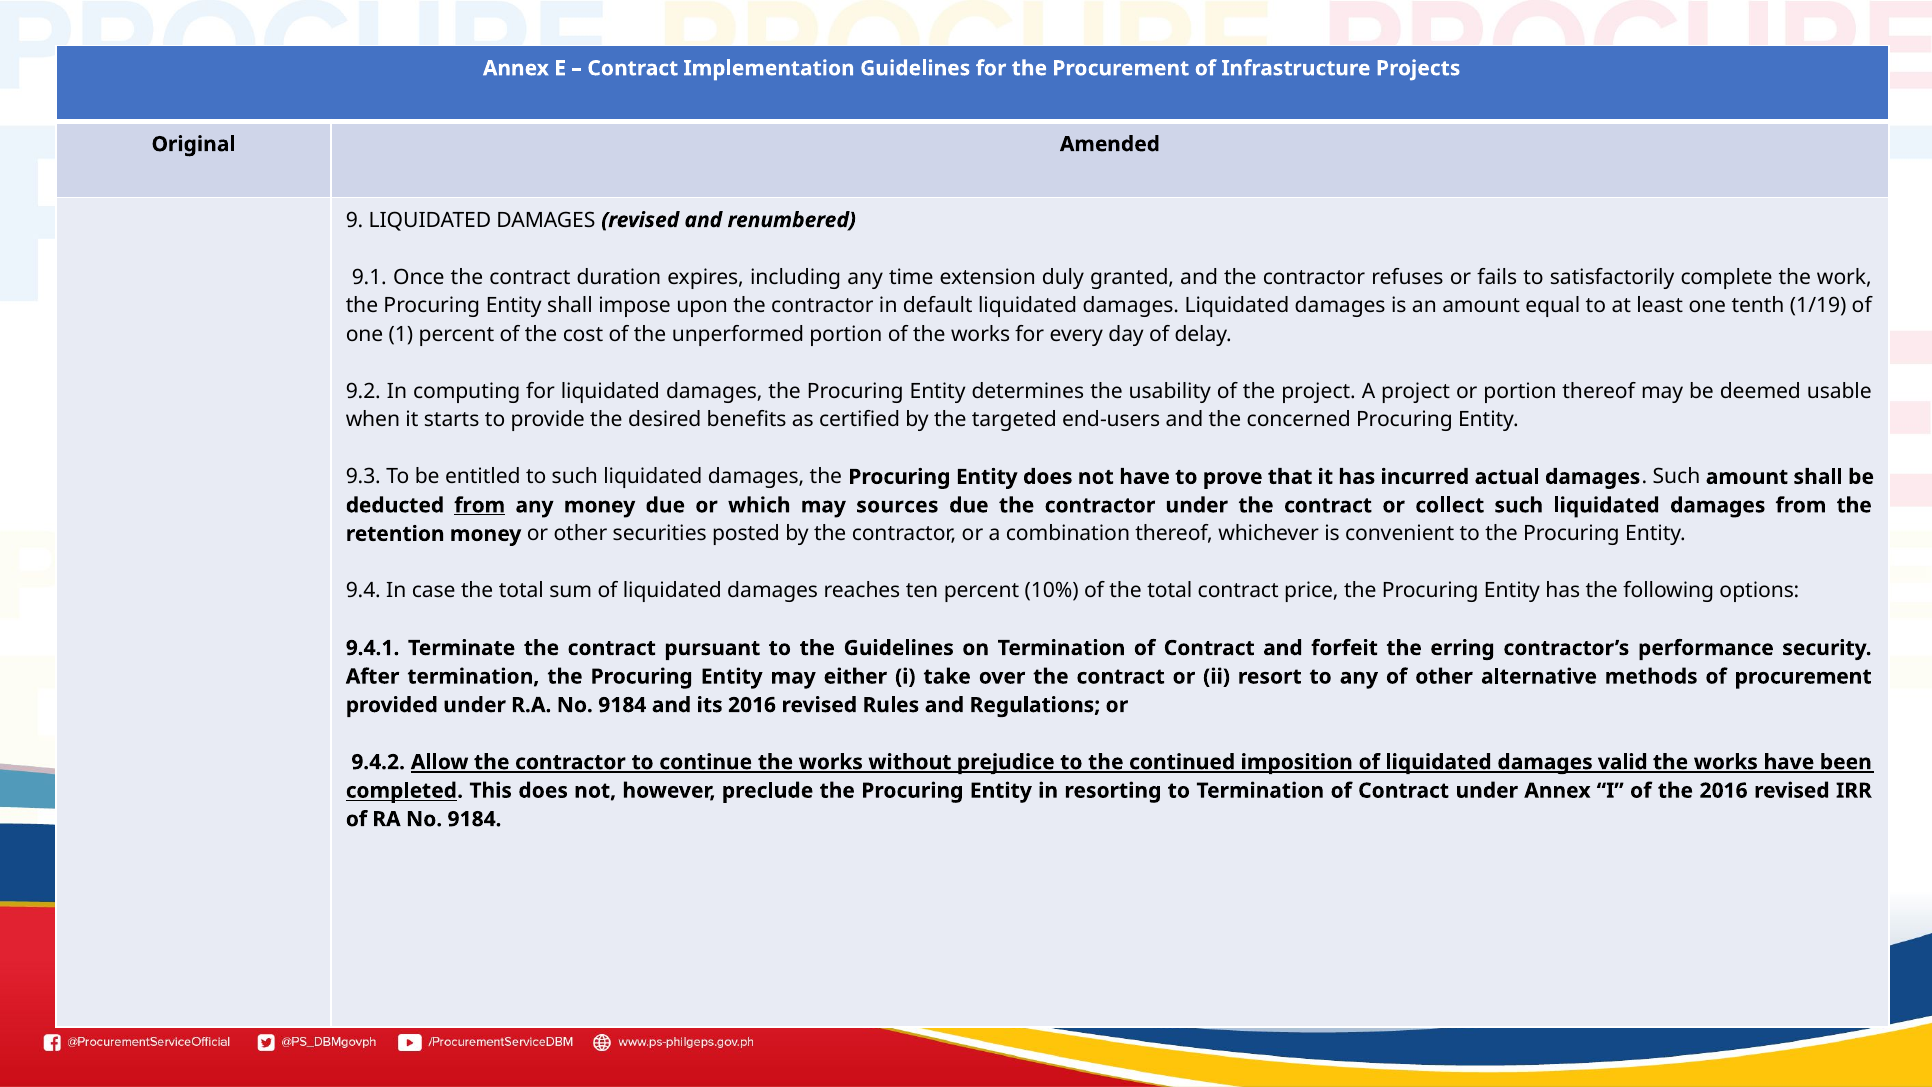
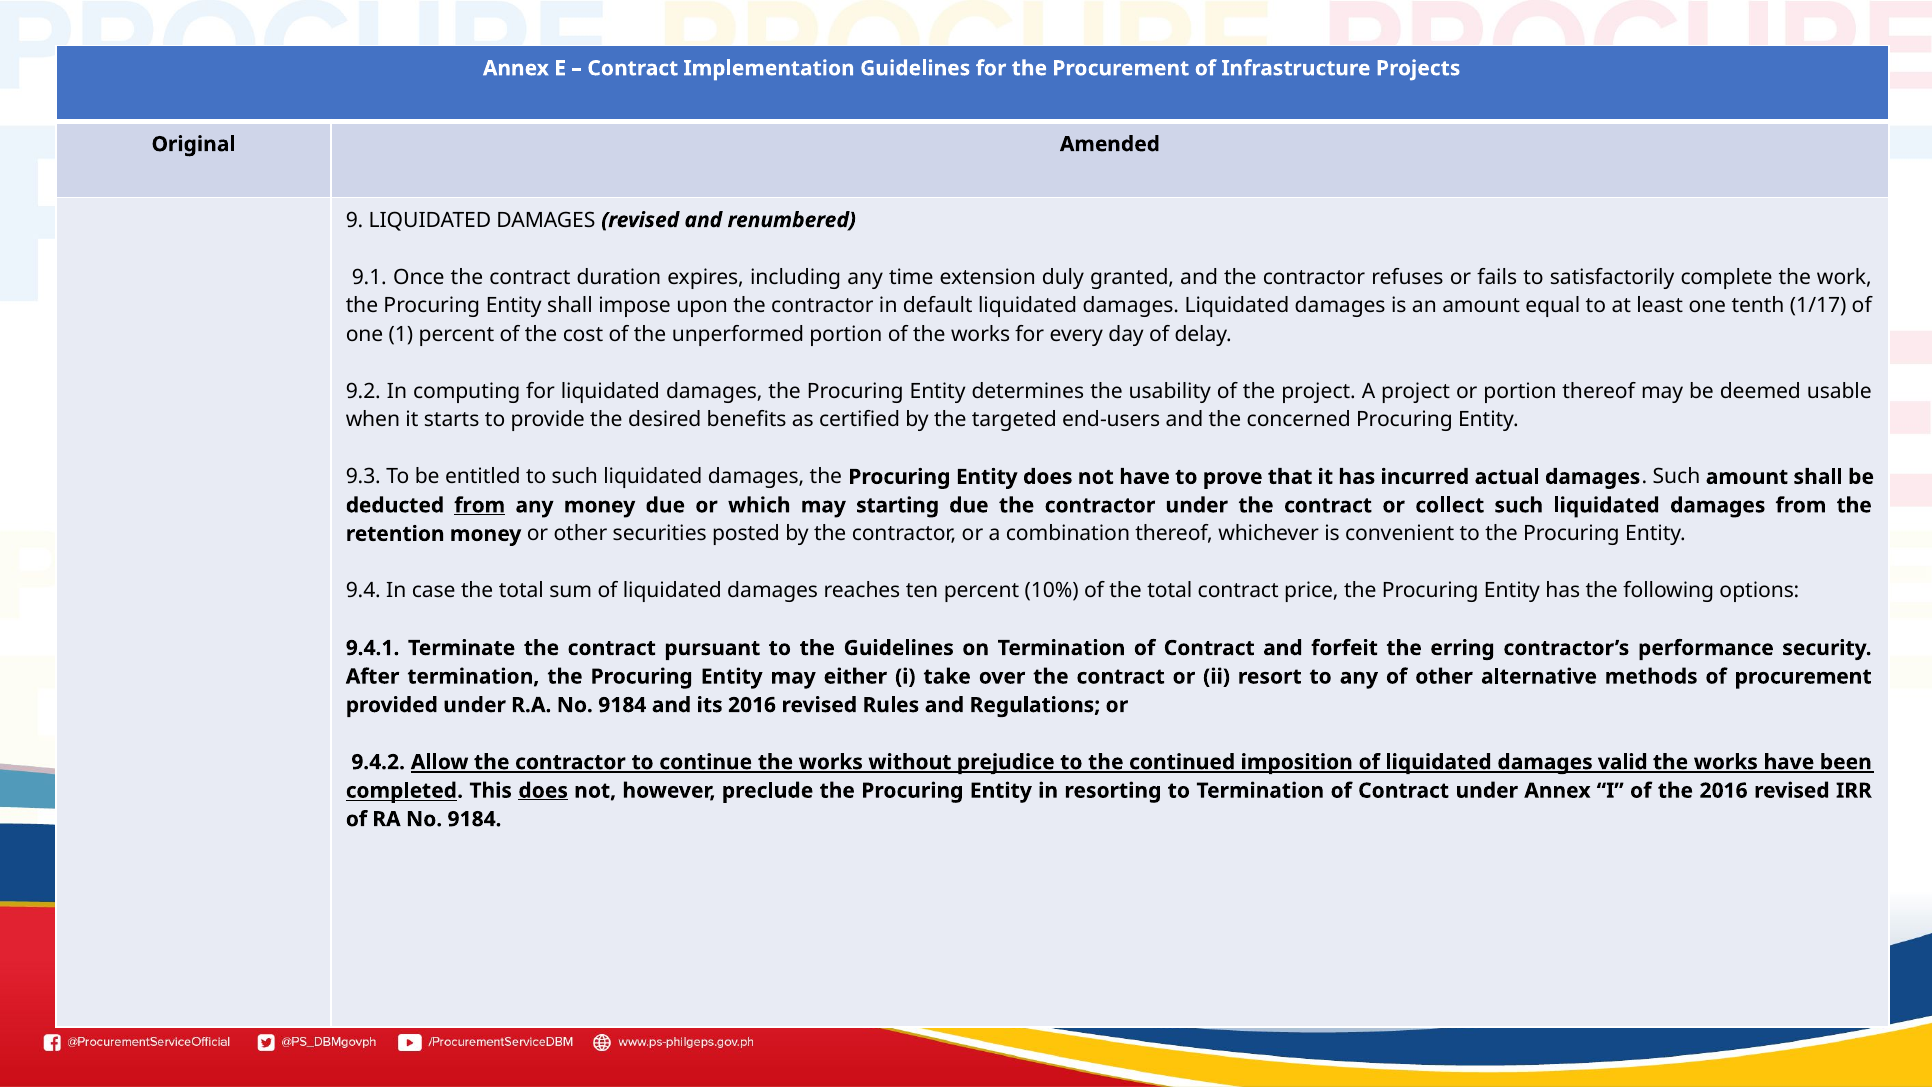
1/19: 1/19 -> 1/17
sources: sources -> starting
does at (543, 791) underline: none -> present
